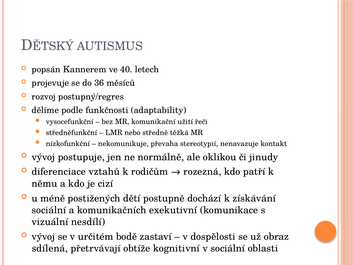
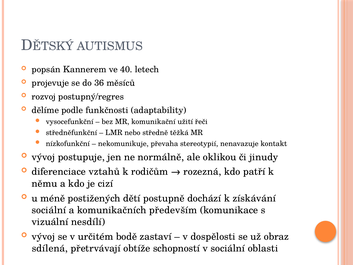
exekutivní: exekutivní -> především
kognitivní: kognitivní -> schopností
